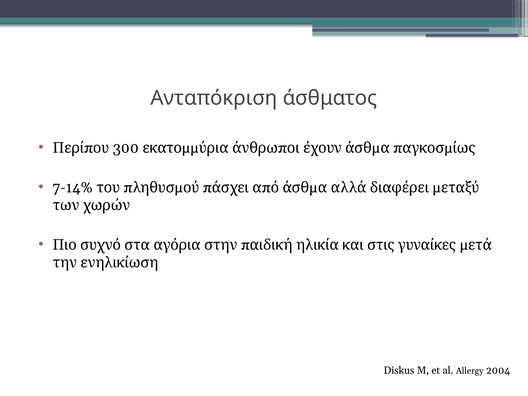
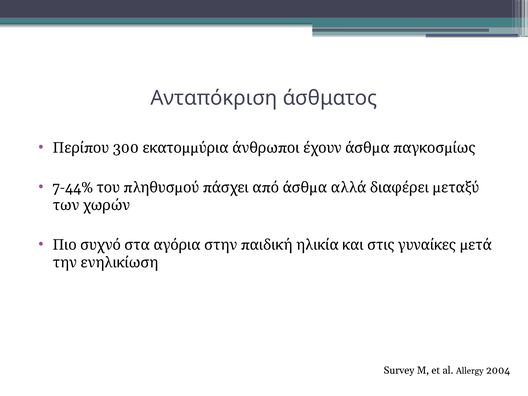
7-14%: 7-14% -> 7-44%
Diskus: Diskus -> Survey
